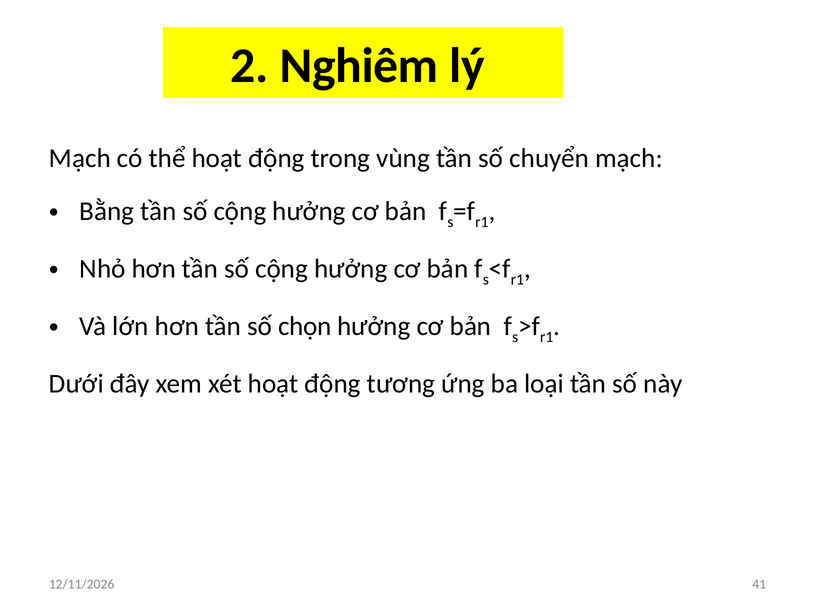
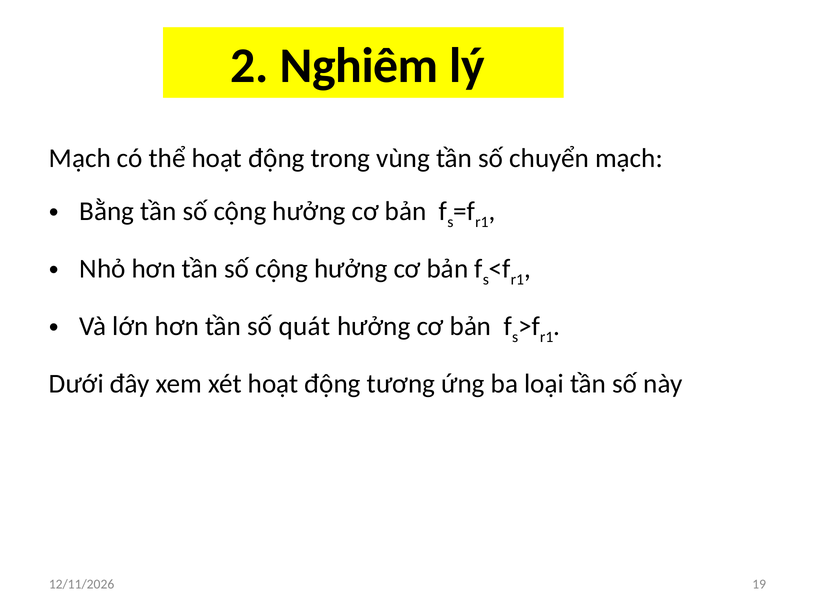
chọn: chọn -> quát
41: 41 -> 19
